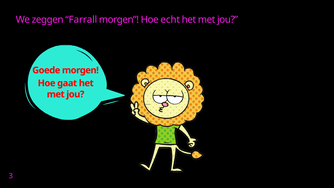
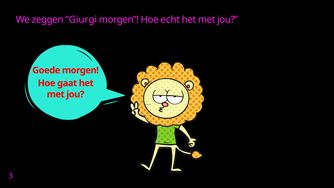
Farrall: Farrall -> Giurgi
